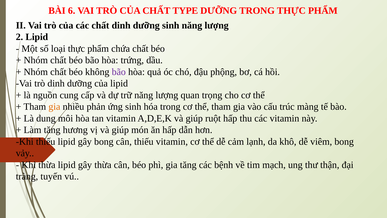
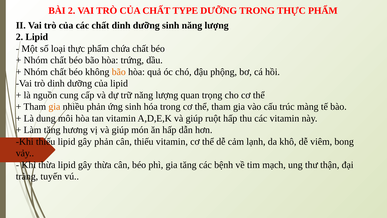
BÀI 6: 6 -> 2
bão at (119, 72) colour: purple -> orange
gây bong: bong -> phản
